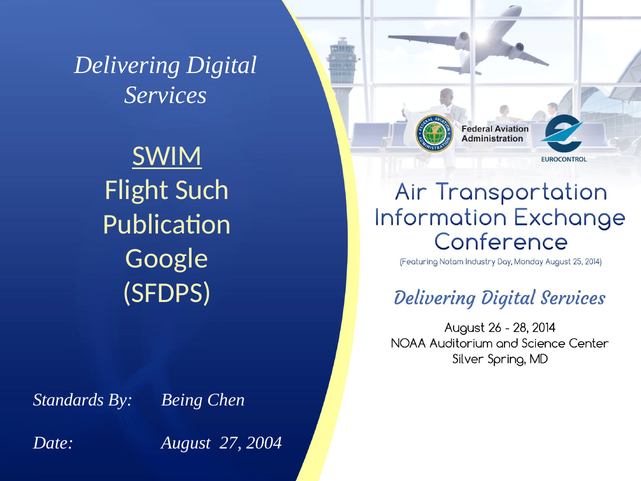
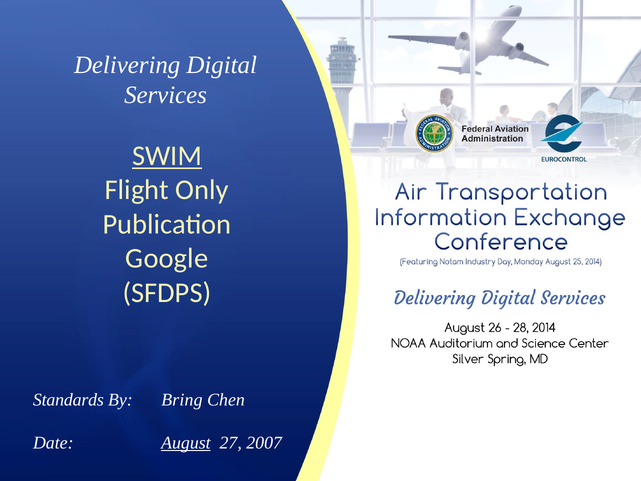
Such: Such -> Only
Being: Being -> Bring
August underline: none -> present
2004: 2004 -> 2007
